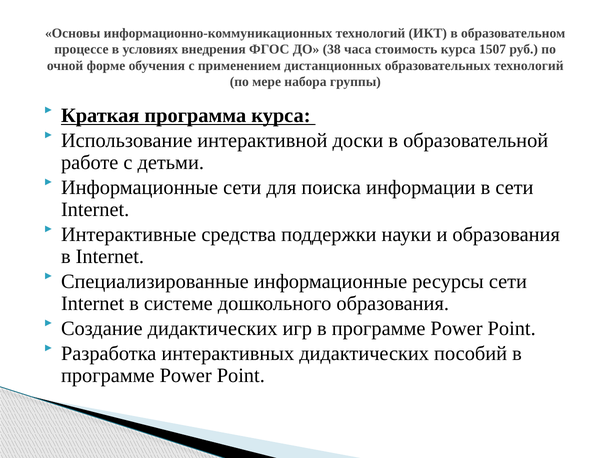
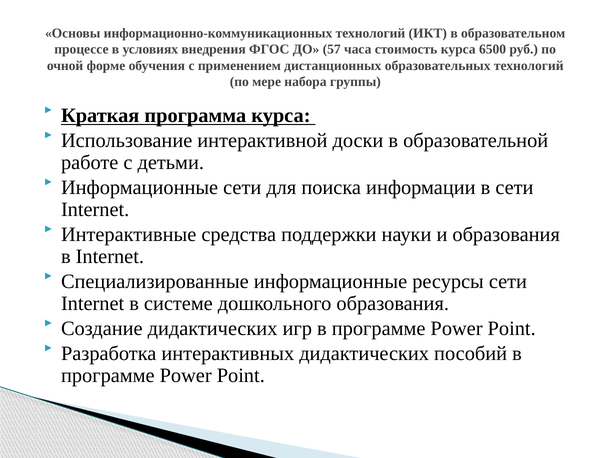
38: 38 -> 57
1507: 1507 -> 6500
